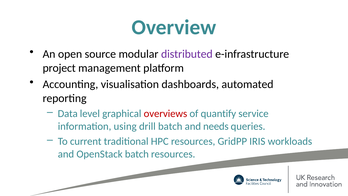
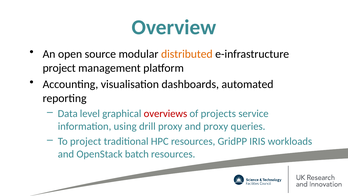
distributed colour: purple -> orange
quantify: quantify -> projects
drill batch: batch -> proxy
and needs: needs -> proxy
To current: current -> project
